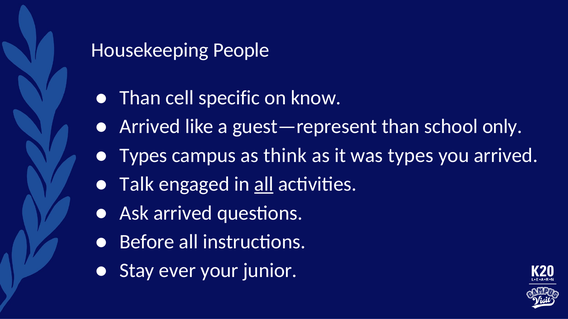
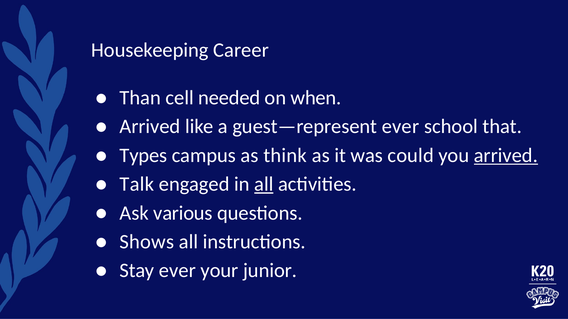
People: People -> Career
specific: specific -> needed
know: know -> when
guest—represent than: than -> ever
only: only -> that
was types: types -> could
arrived at (506, 156) underline: none -> present
Ask arrived: arrived -> various
Before: Before -> Shows
